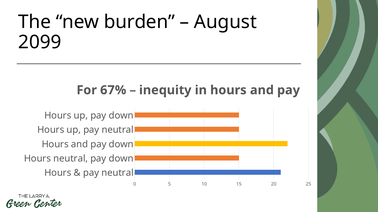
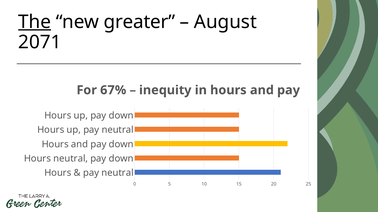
The underline: none -> present
burden: burden -> greater
2099: 2099 -> 2071
